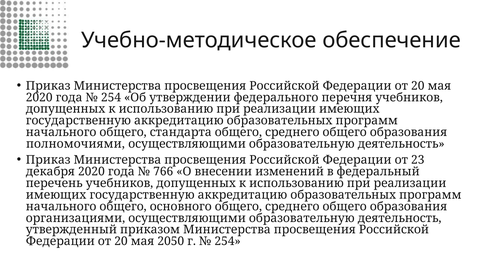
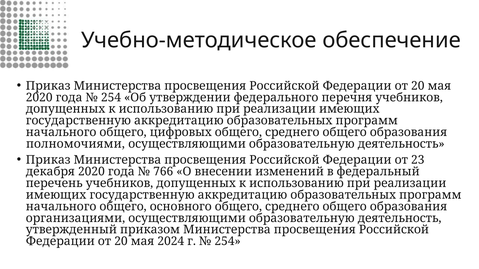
стандарта: стандарта -> цифровых
2050: 2050 -> 2024
